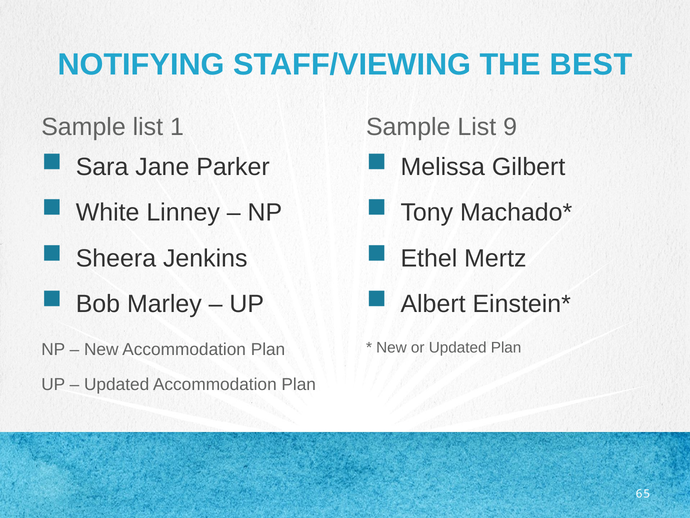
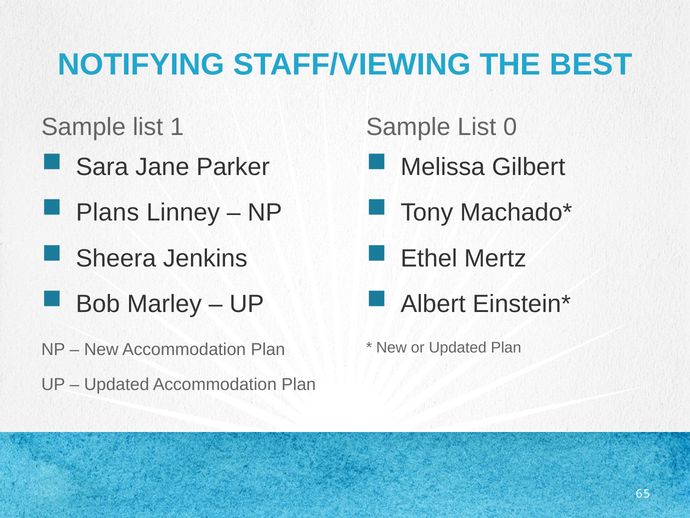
9: 9 -> 0
White: White -> Plans
